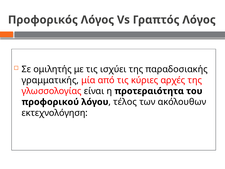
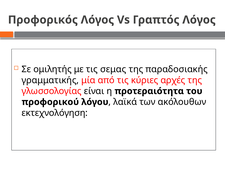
ισχύει: ισχύει -> σεμας
τέλος: τέλος -> λαϊκά
